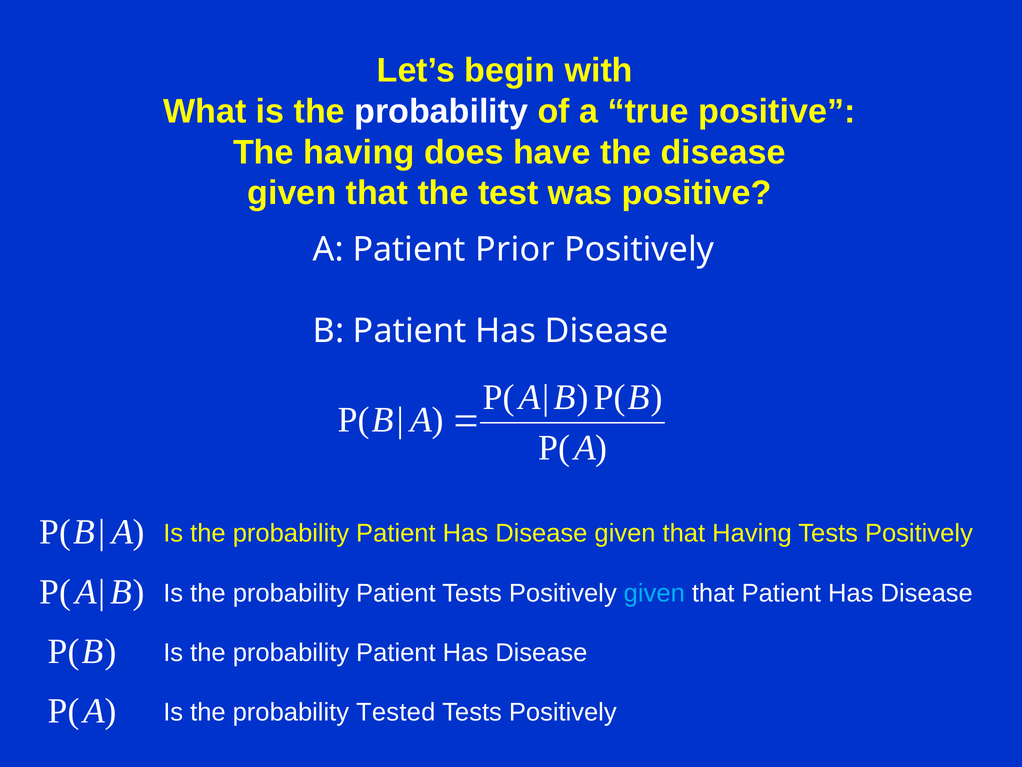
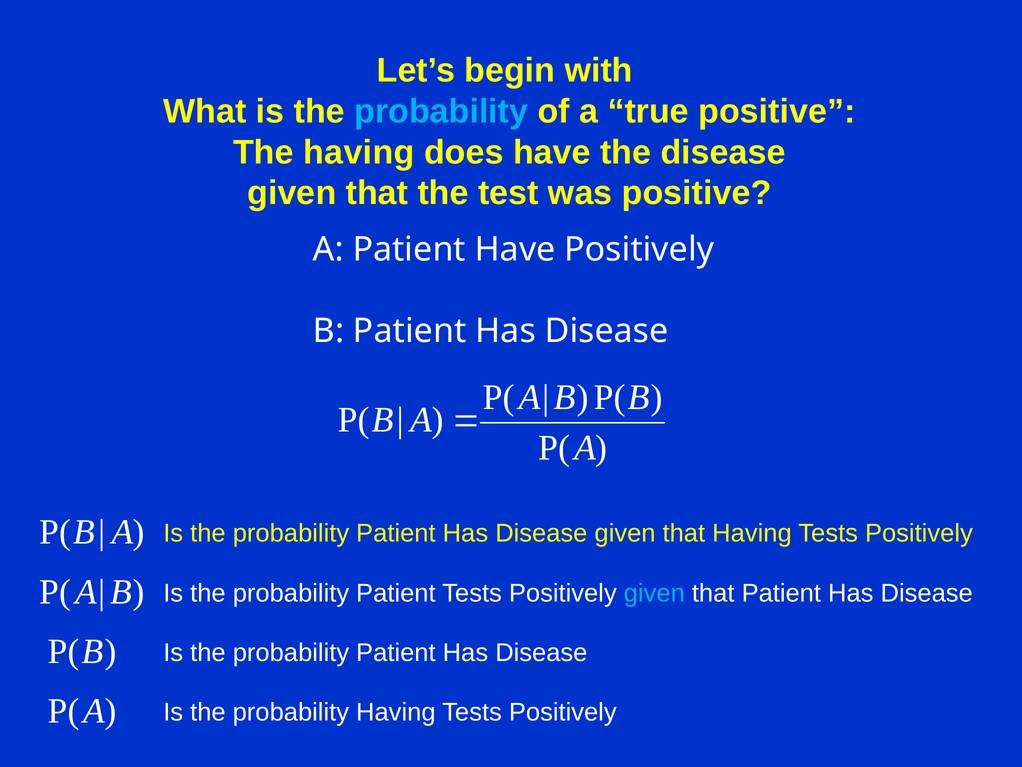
probability at (441, 111) colour: white -> light blue
Patient Prior: Prior -> Have
probability Tested: Tested -> Having
